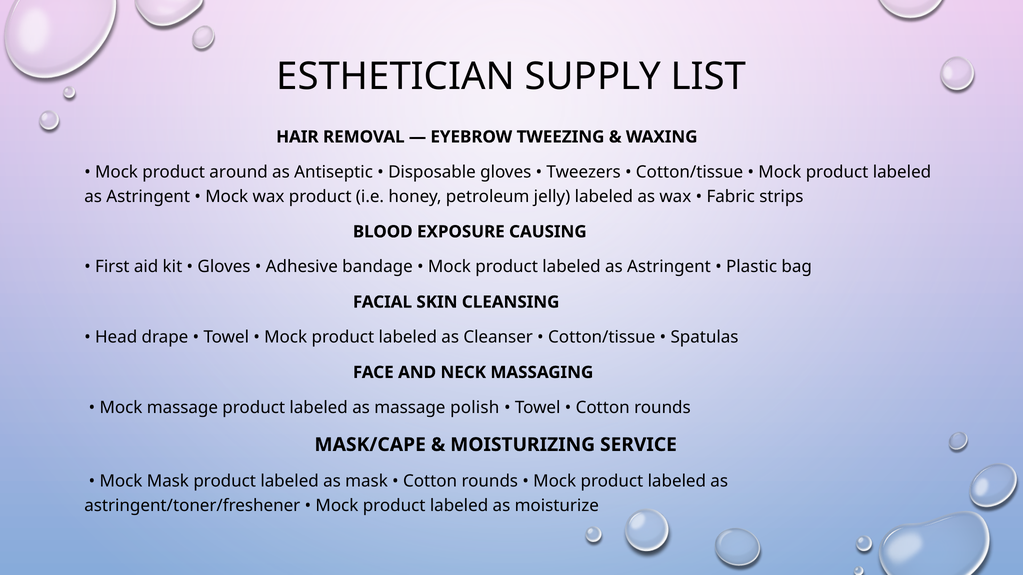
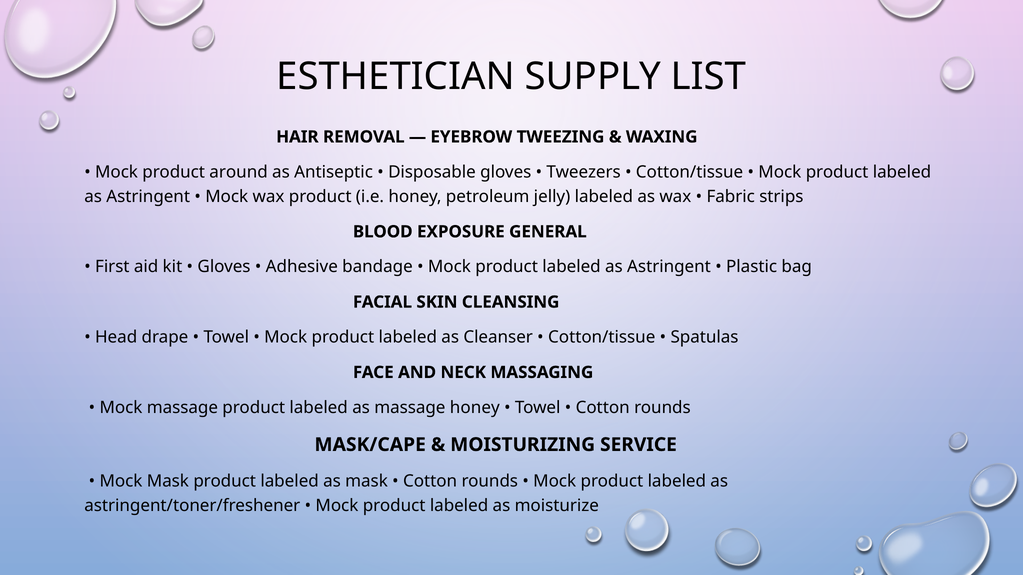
CAUSING: CAUSING -> GENERAL
massage polish: polish -> honey
